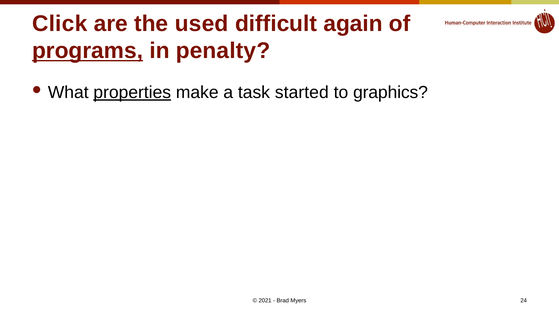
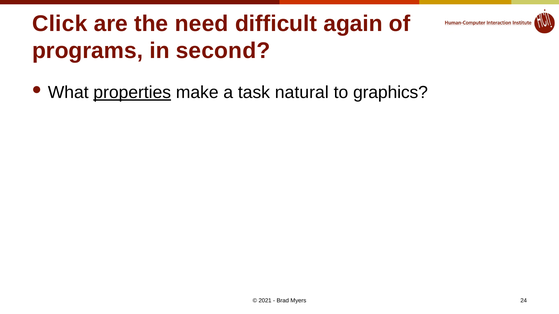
used: used -> need
programs underline: present -> none
penalty: penalty -> second
started: started -> natural
